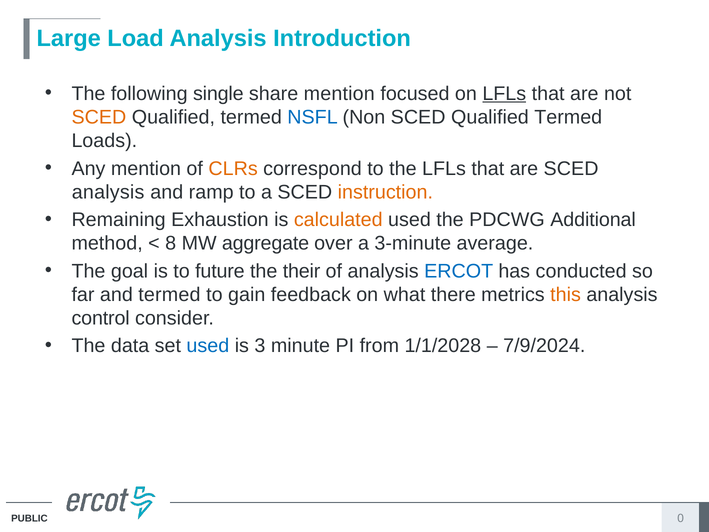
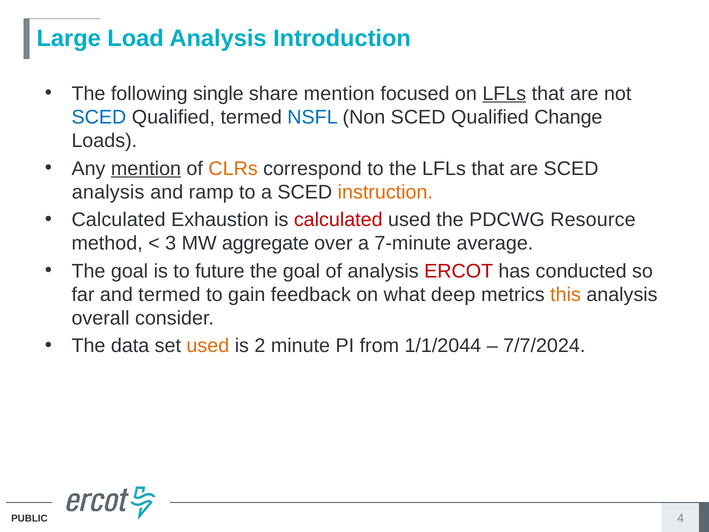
SCED at (99, 117) colour: orange -> blue
Non SCED Qualified Termed: Termed -> Change
mention at (146, 168) underline: none -> present
Remaining at (119, 220): Remaining -> Calculated
calculated at (338, 220) colour: orange -> red
Additional: Additional -> Resource
8: 8 -> 3
3-minute: 3-minute -> 7-minute
their at (302, 271): their -> goal
ERCOT colour: blue -> red
there: there -> deep
control: control -> overall
used at (208, 346) colour: blue -> orange
3: 3 -> 2
1/1/2028: 1/1/2028 -> 1/1/2044
7/9/2024: 7/9/2024 -> 7/7/2024
0: 0 -> 4
